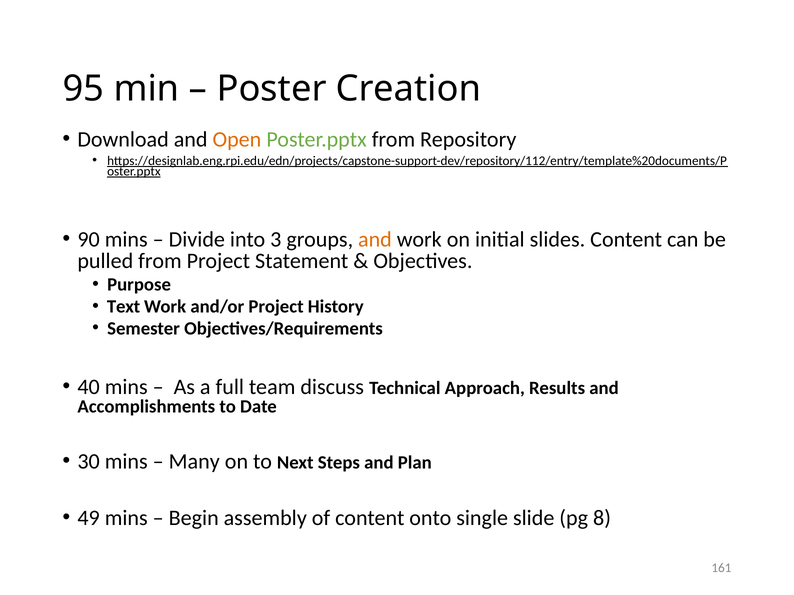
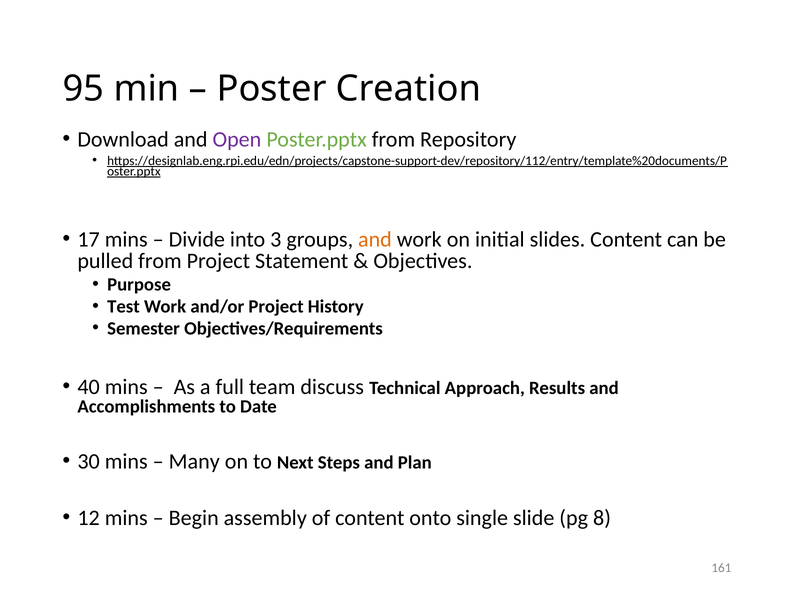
Open colour: orange -> purple
90: 90 -> 17
Text: Text -> Test
49: 49 -> 12
